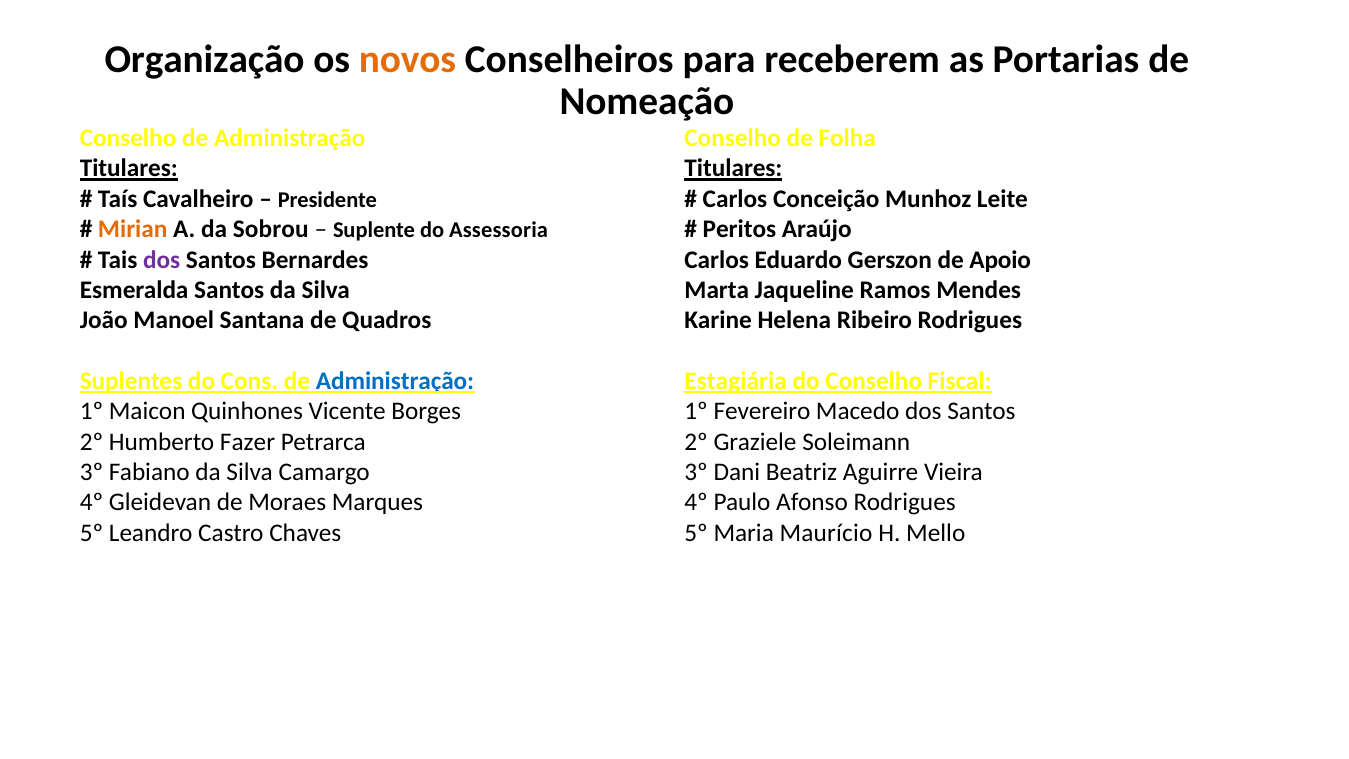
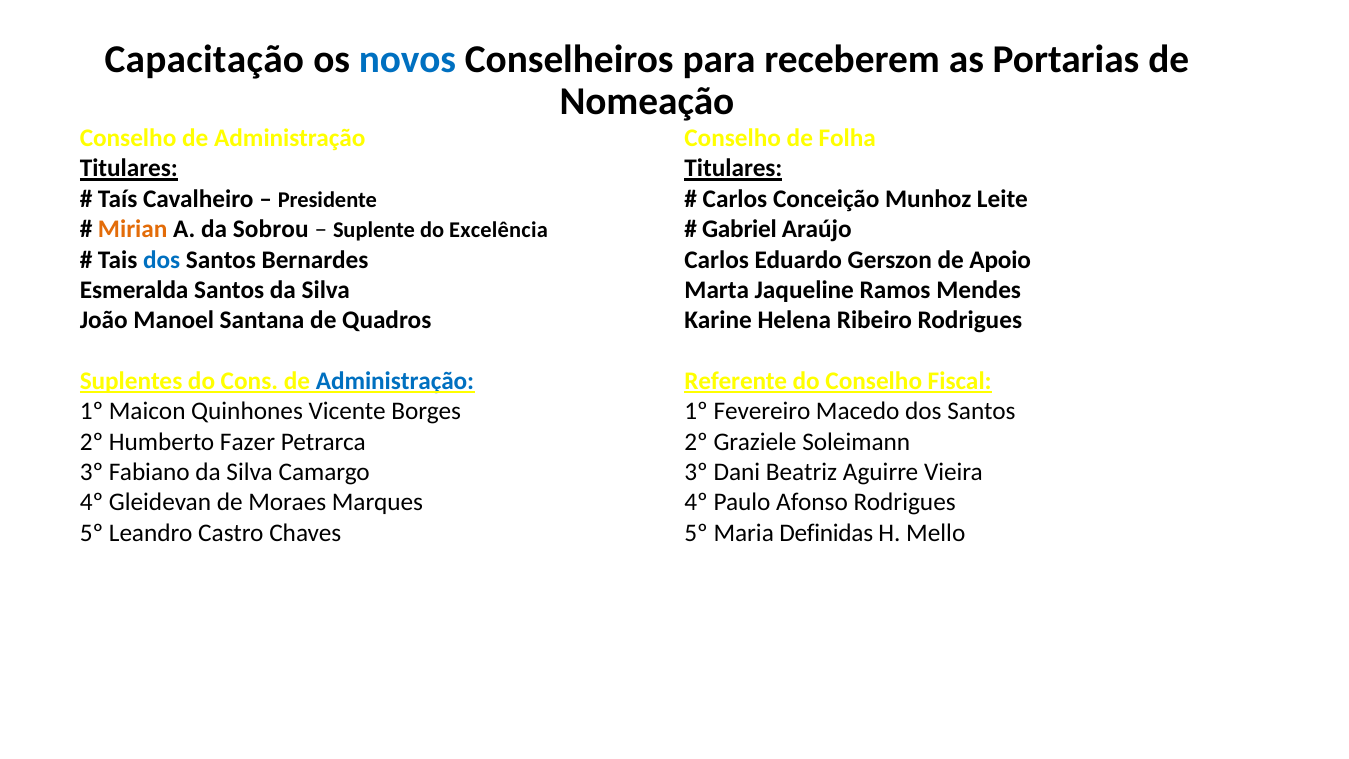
Organização: Organização -> Capacitação
novos colour: orange -> blue
Assessoria: Assessoria -> Excelência
Peritos: Peritos -> Gabriel
dos at (162, 260) colour: purple -> blue
Estagiária: Estagiária -> Referente
Maurício: Maurício -> Definidas
